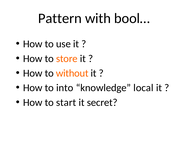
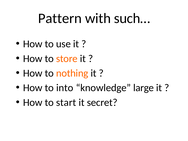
bool…: bool… -> such…
without: without -> nothing
local: local -> large
